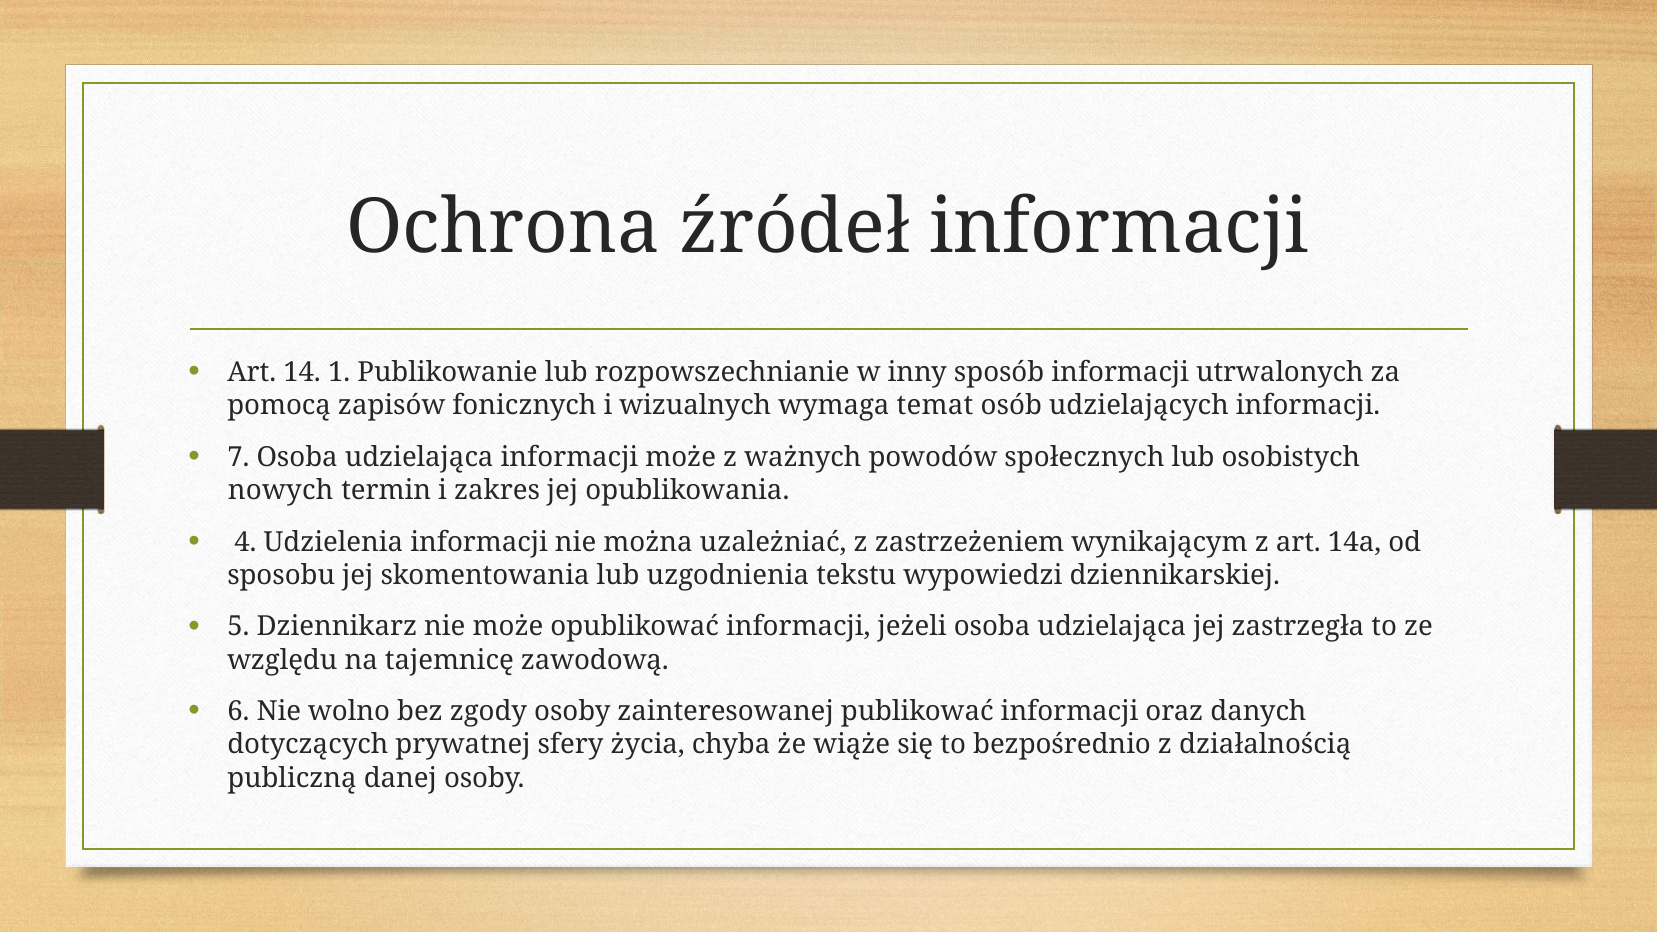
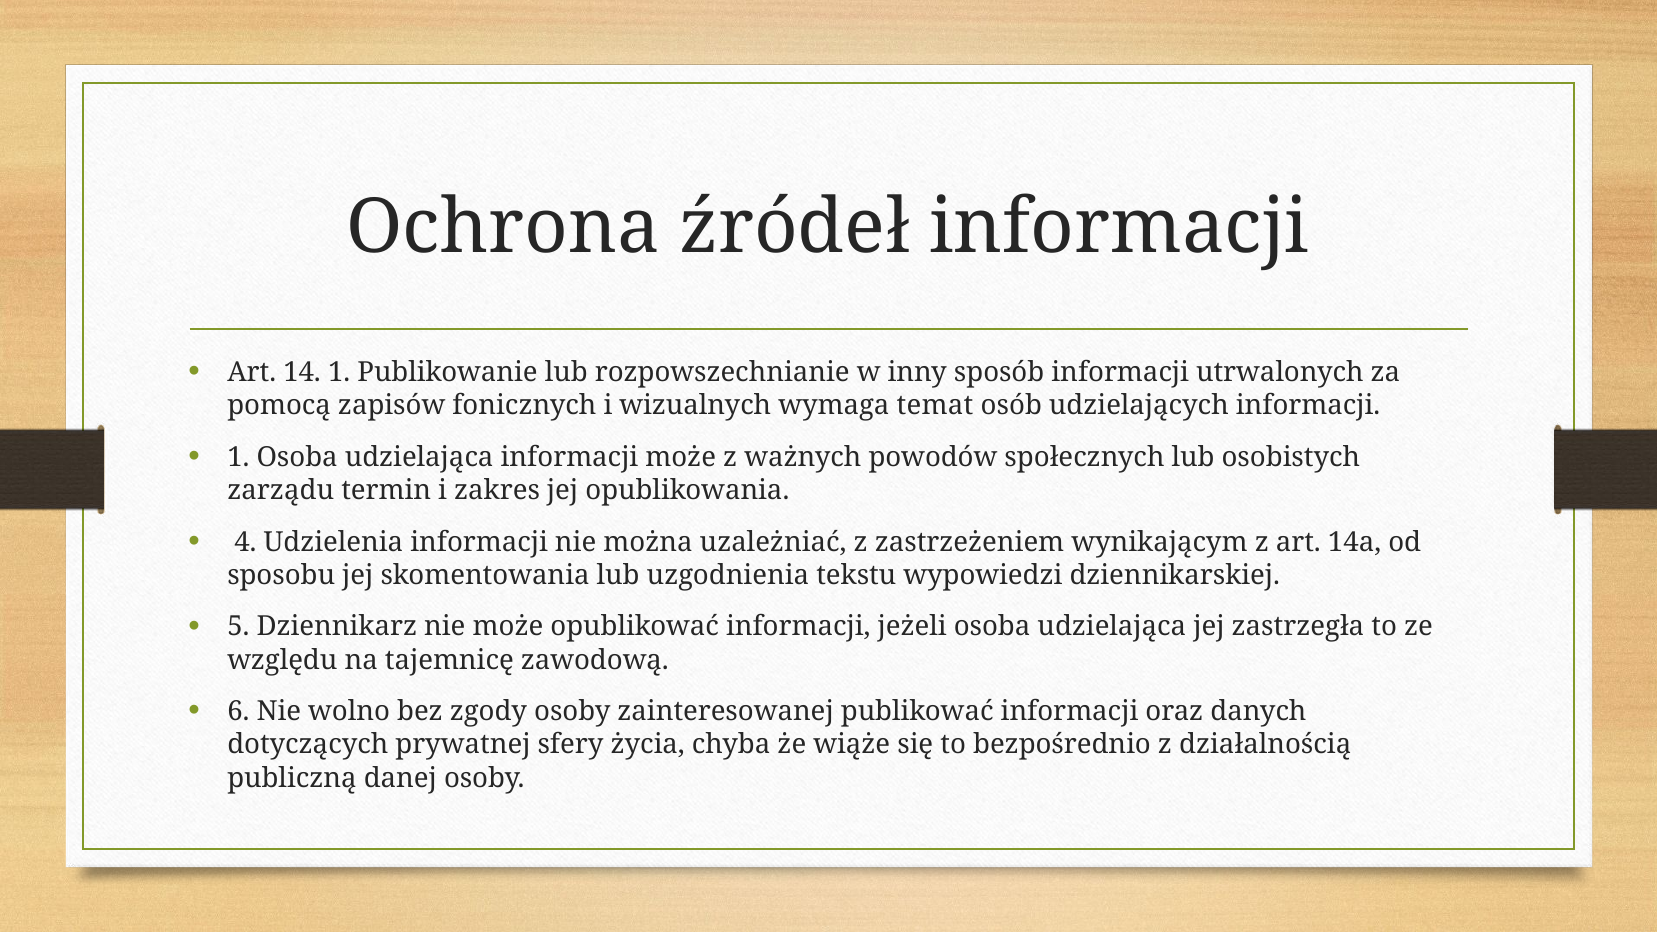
7 at (238, 457): 7 -> 1
nowych: nowych -> zarządu
